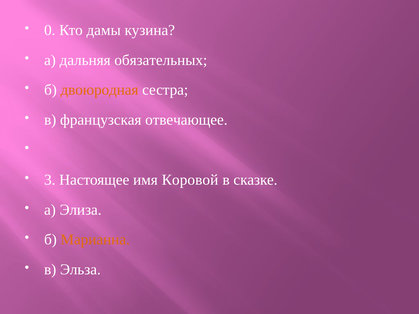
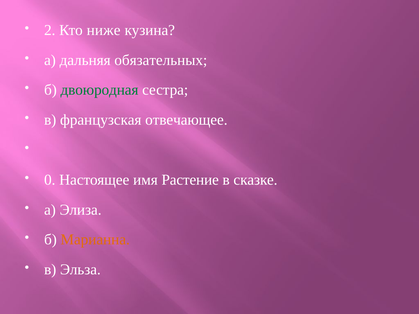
0: 0 -> 2
дамы: дамы -> ниже
двоюродная colour: orange -> green
3: 3 -> 0
Коровой: Коровой -> Растение
